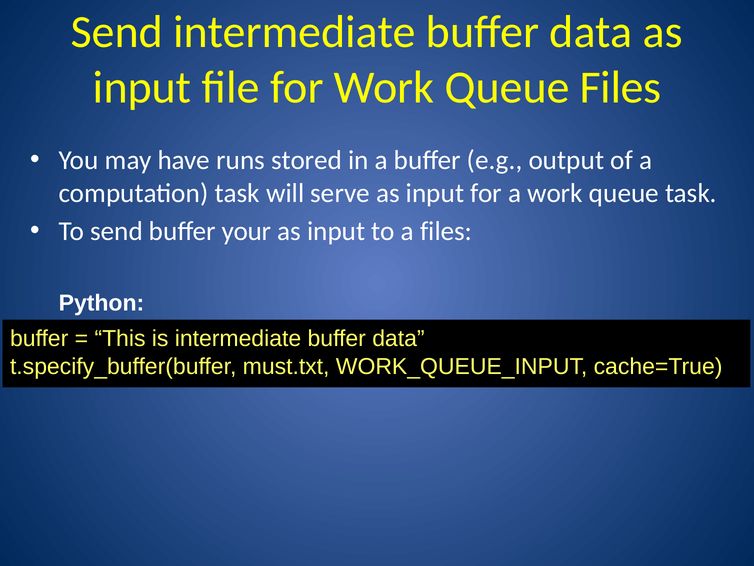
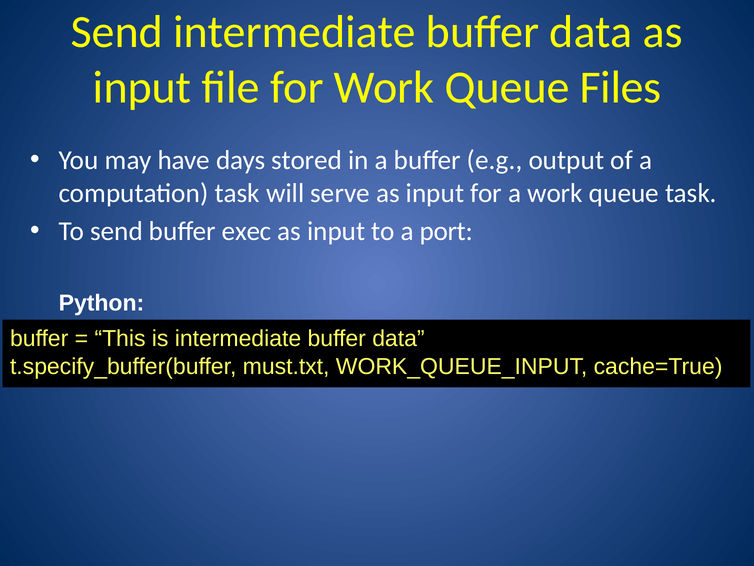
runs: runs -> days
your: your -> exec
a files: files -> port
